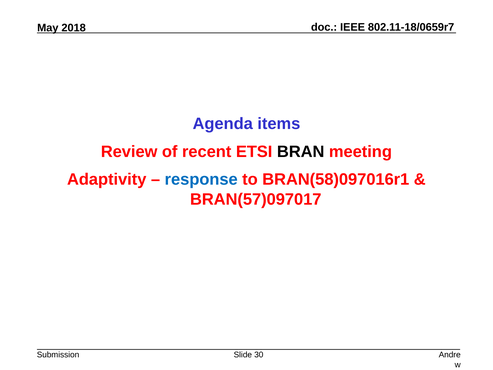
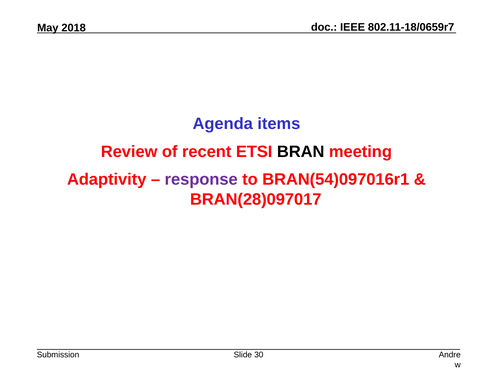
response colour: blue -> purple
BRAN(58)097016r1: BRAN(58)097016r1 -> BRAN(54)097016r1
BRAN(57)097017: BRAN(57)097017 -> BRAN(28)097017
